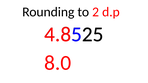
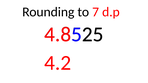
2: 2 -> 7
8.0: 8.0 -> 4.2
